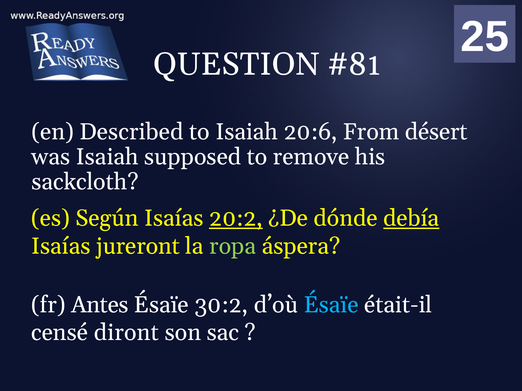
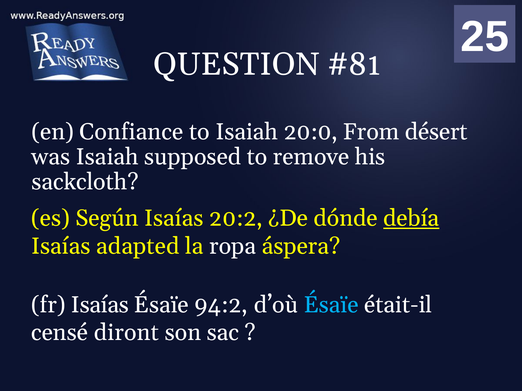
Described: Described -> Confiance
20:6: 20:6 -> 20:0
20:2 underline: present -> none
jureront: jureront -> adapted
ropa colour: light green -> white
fr Antes: Antes -> Isaías
30:2: 30:2 -> 94:2
